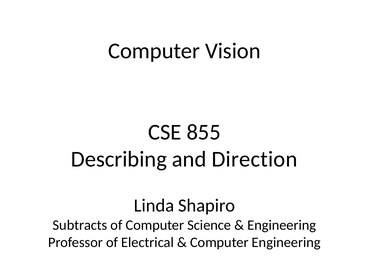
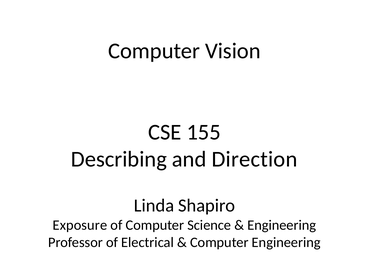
855: 855 -> 155
Subtracts: Subtracts -> Exposure
